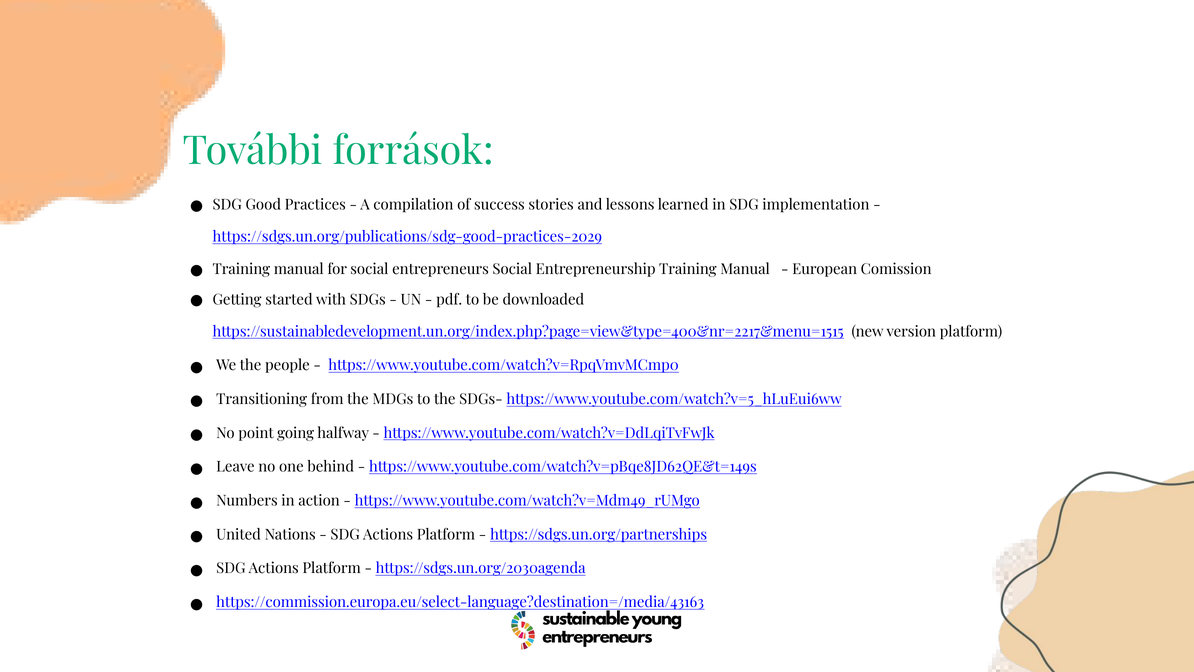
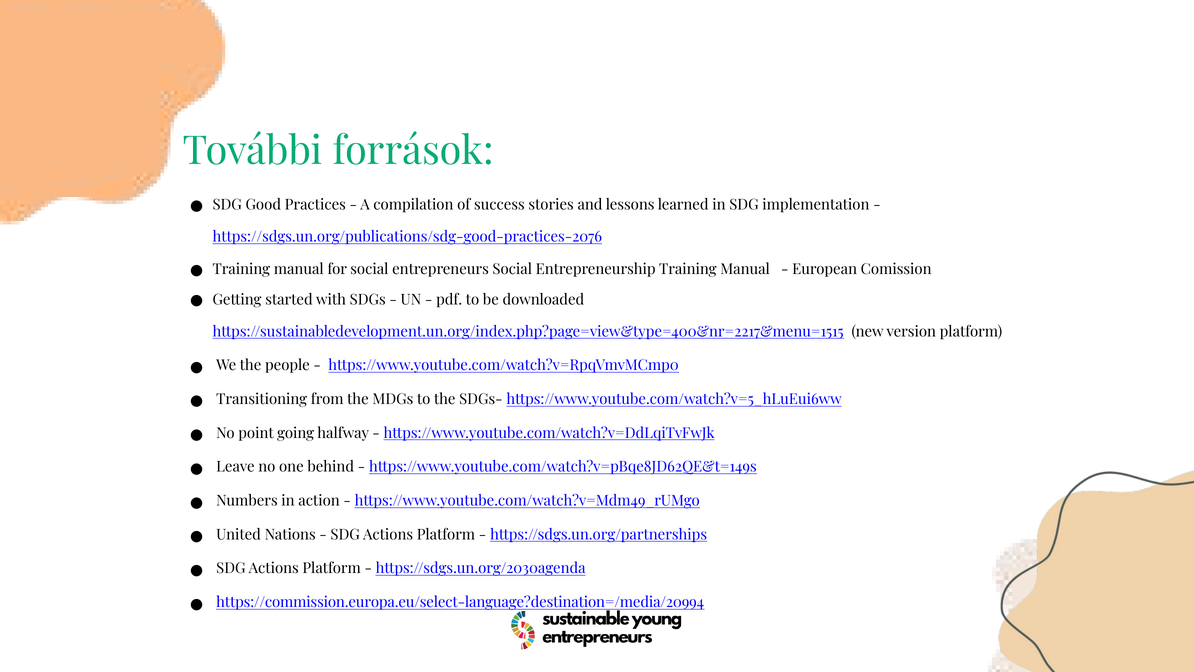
https://sdgs.un.org/publications/sdg-good-practices-2029: https://sdgs.un.org/publications/sdg-good-practices-2029 -> https://sdgs.un.org/publications/sdg-good-practices-2076
https://commission.europa.eu/select-language?destination=/media/43163: https://commission.europa.eu/select-language?destination=/media/43163 -> https://commission.europa.eu/select-language?destination=/media/20994
